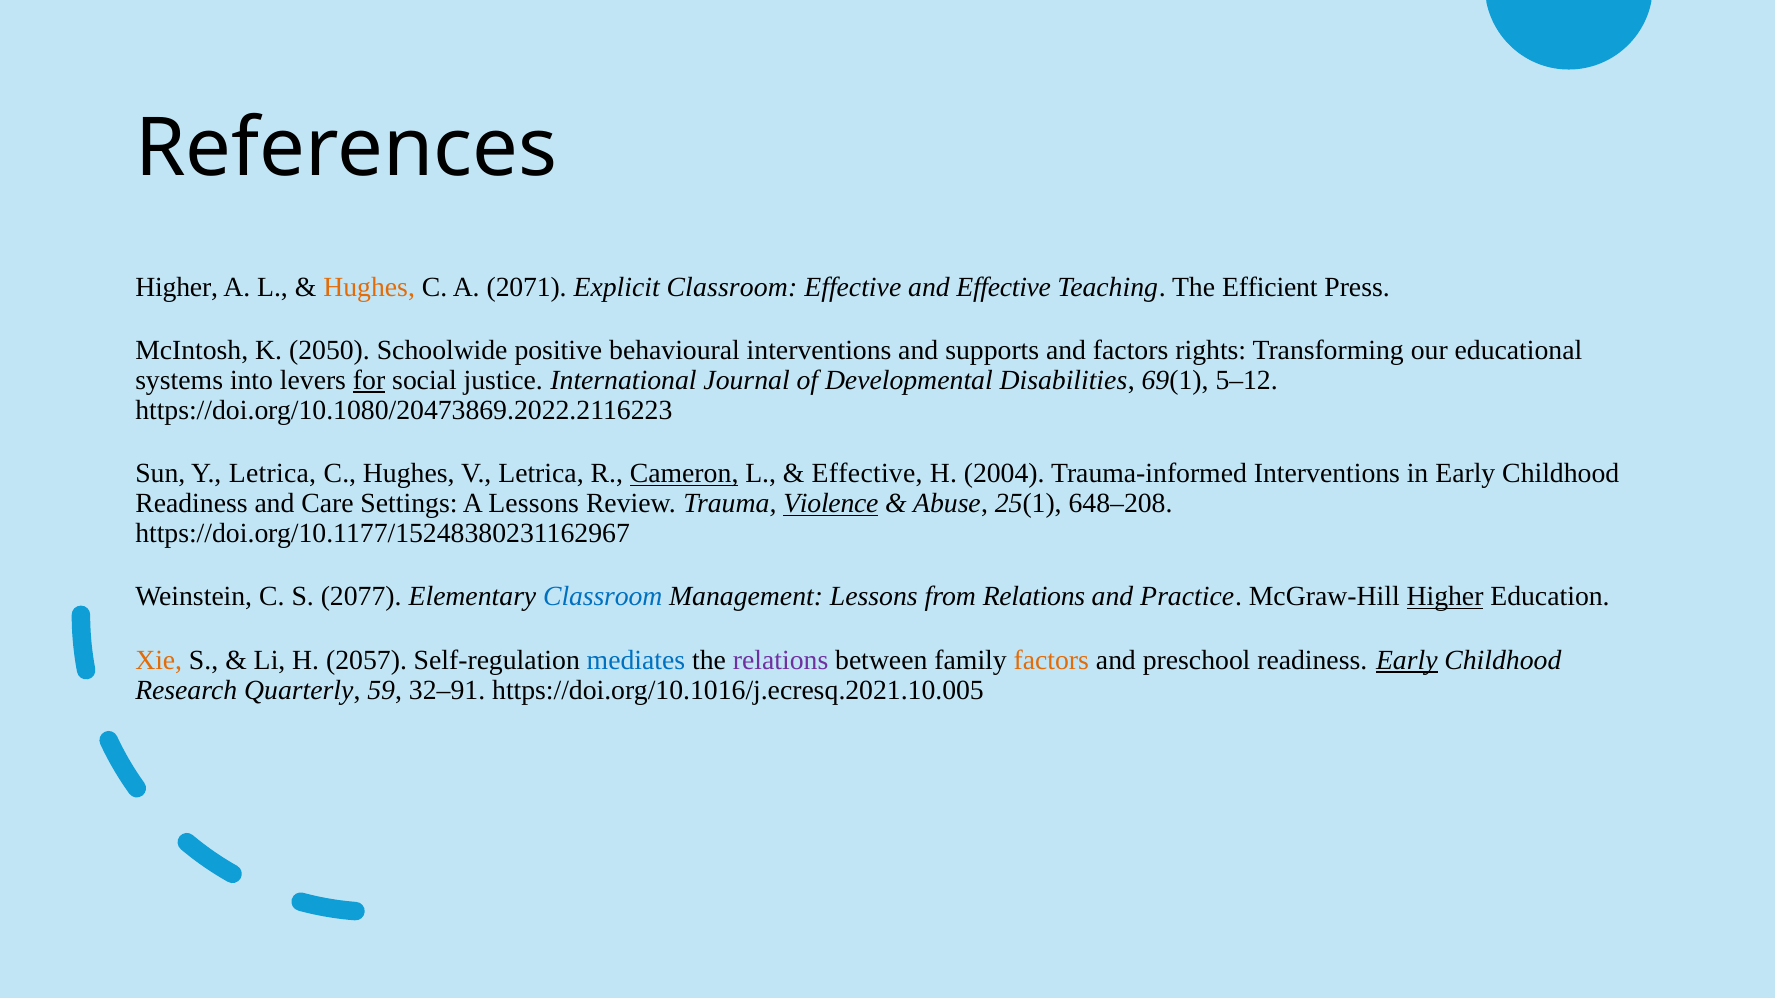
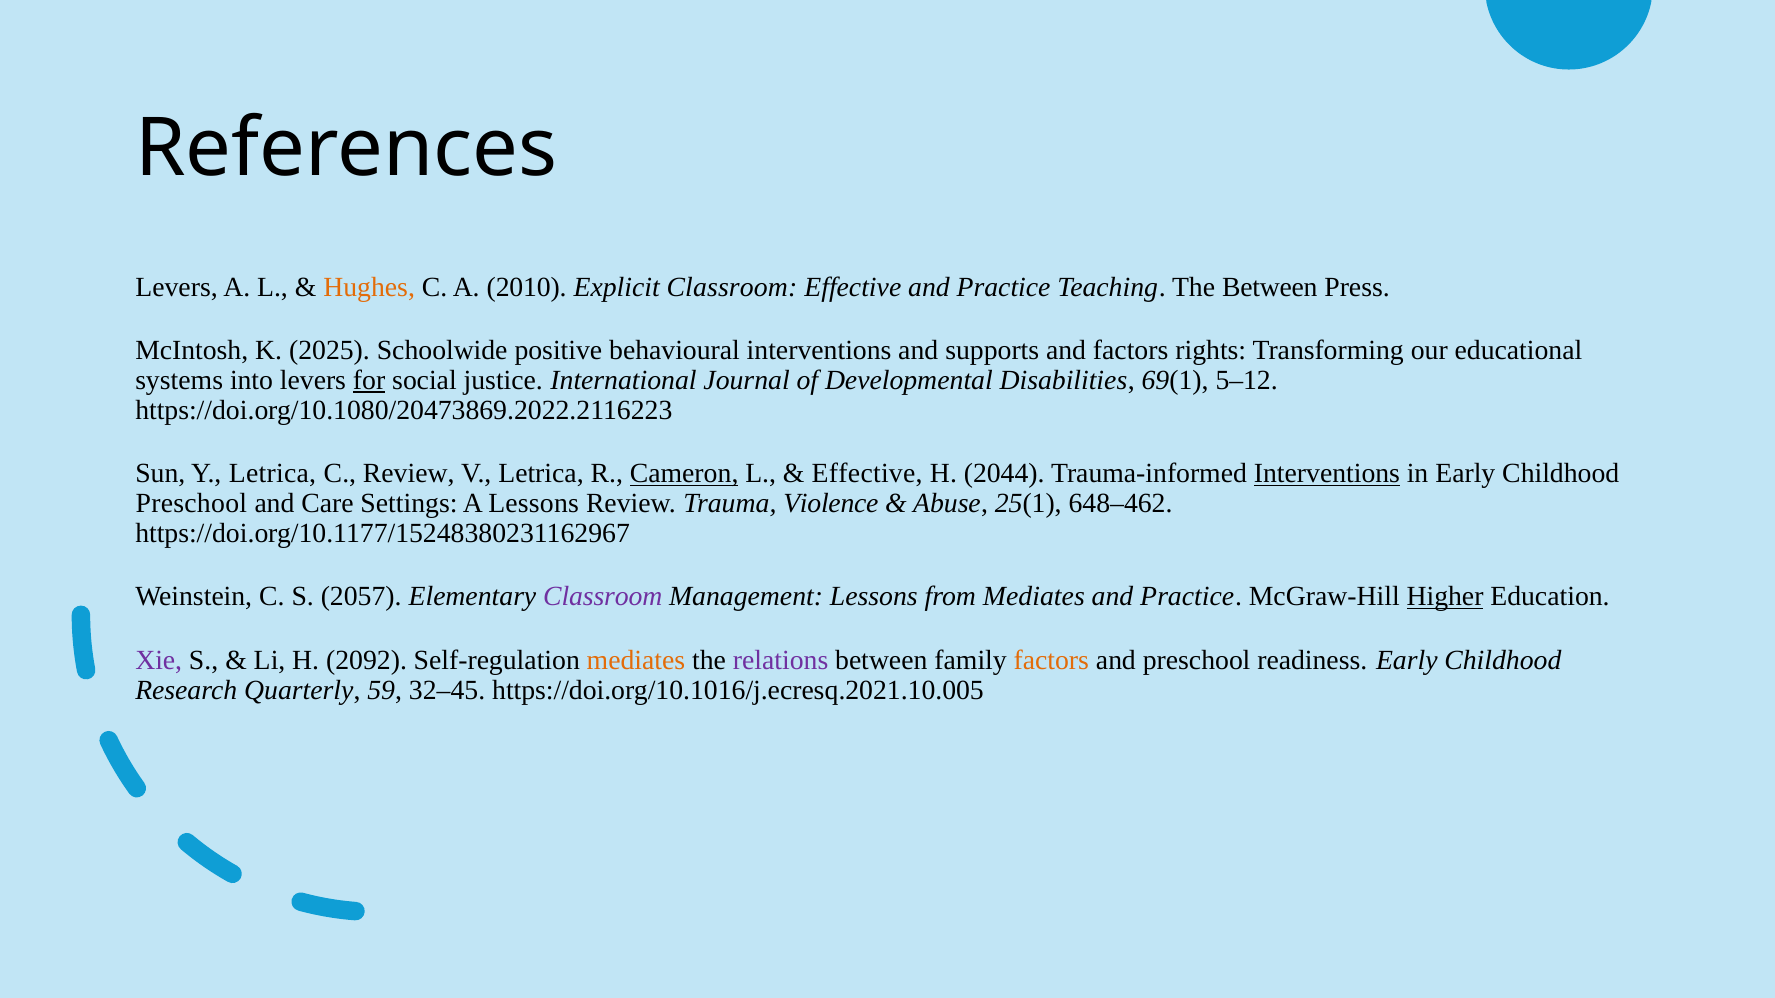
Higher at (177, 287): Higher -> Levers
2071: 2071 -> 2010
Effective and Effective: Effective -> Practice
The Efficient: Efficient -> Between
2050: 2050 -> 2025
C Hughes: Hughes -> Review
2004: 2004 -> 2044
Interventions at (1327, 474) underline: none -> present
Readiness at (191, 504): Readiness -> Preschool
Violence underline: present -> none
648–208: 648–208 -> 648–462
2077: 2077 -> 2057
Classroom at (603, 597) colour: blue -> purple
from Relations: Relations -> Mediates
Xie colour: orange -> purple
2057: 2057 -> 2092
mediates at (636, 660) colour: blue -> orange
Early at (1407, 660) underline: present -> none
32–91: 32–91 -> 32–45
